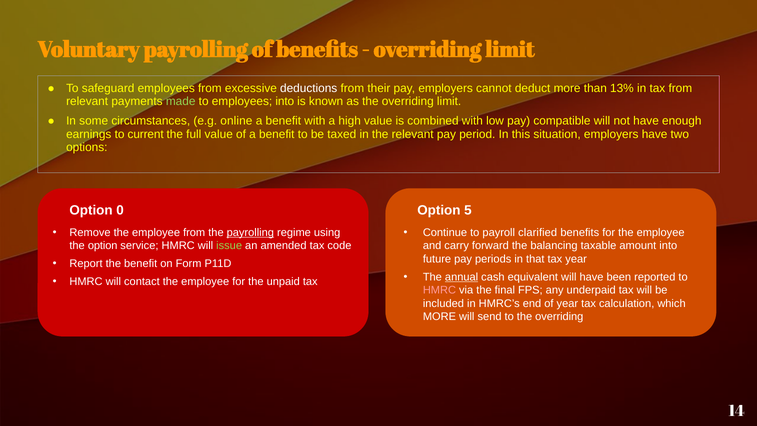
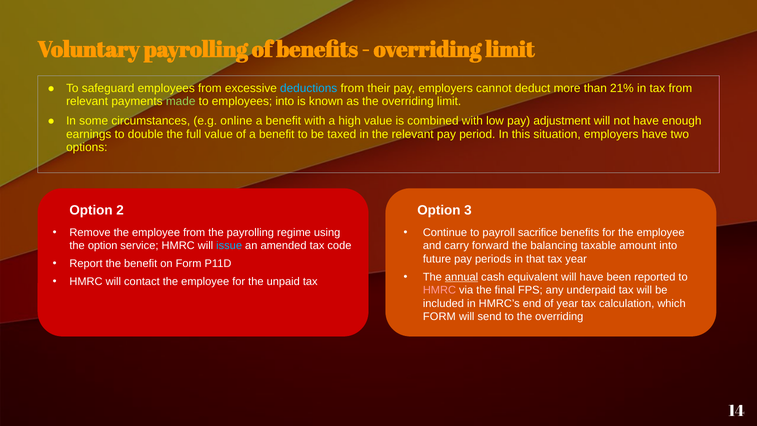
deductions colour: white -> light blue
13%: 13% -> 21%
compatible: compatible -> adjustment
current: current -> double
0: 0 -> 2
5: 5 -> 3
payrolling at (250, 232) underline: present -> none
clarified: clarified -> sacrifice
issue colour: light green -> light blue
MORE at (439, 317): MORE -> FORM
